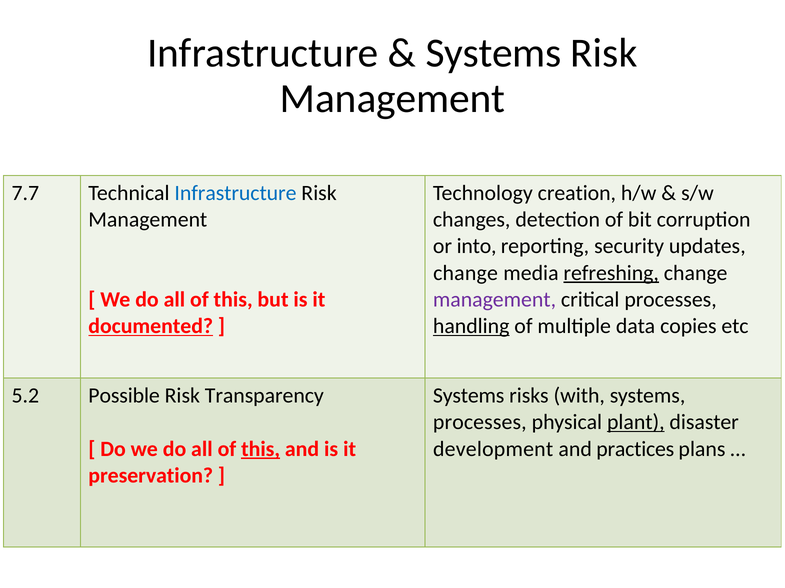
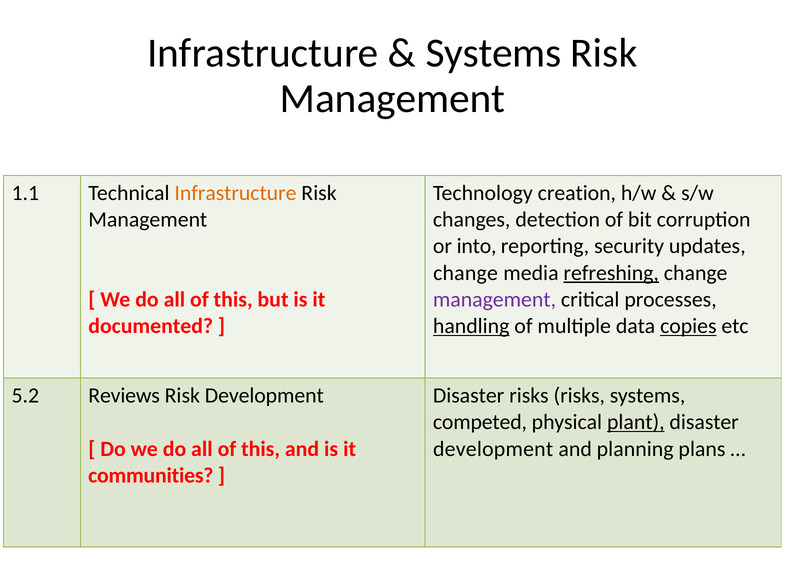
7.7: 7.7 -> 1.1
Infrastructure at (235, 193) colour: blue -> orange
documented underline: present -> none
copies underline: none -> present
Possible: Possible -> Reviews
Risk Transparency: Transparency -> Development
Systems at (469, 396): Systems -> Disaster
risks with: with -> risks
processes at (480, 423): processes -> competed
this at (261, 449) underline: present -> none
practices: practices -> planning
preservation: preservation -> communities
